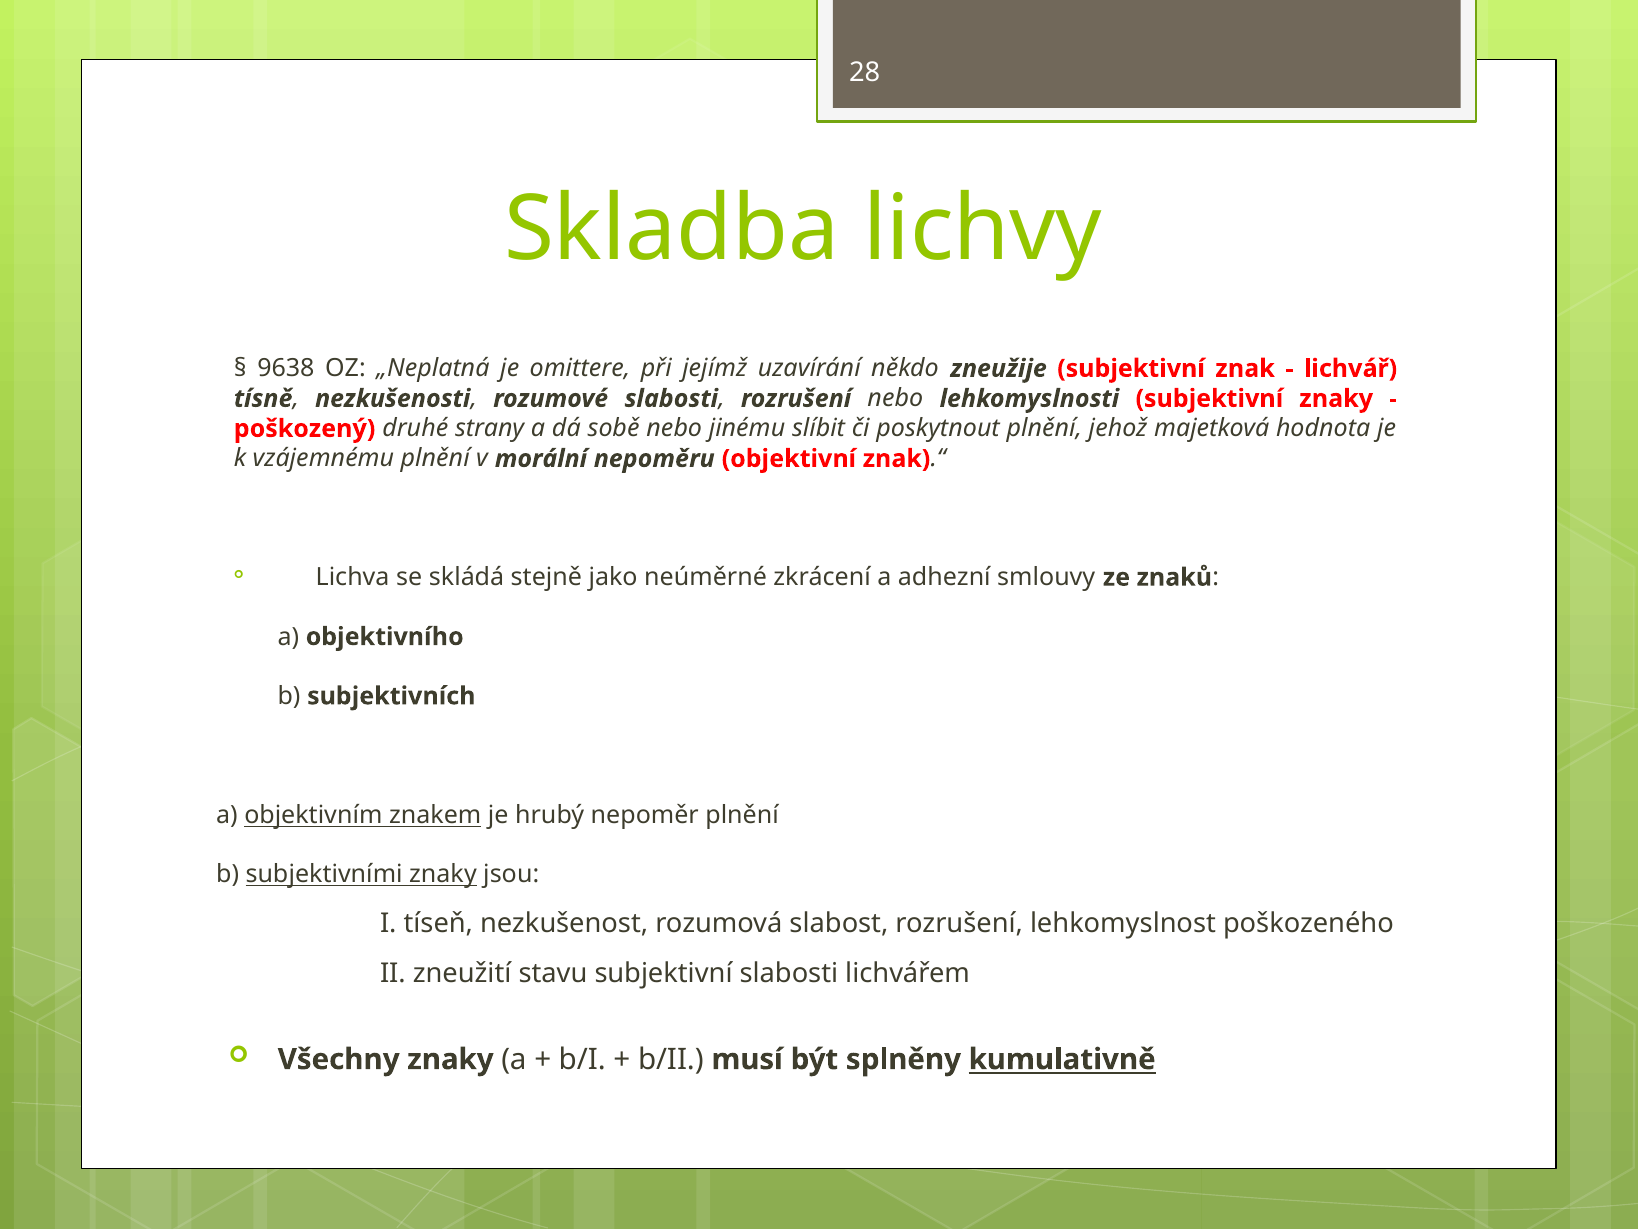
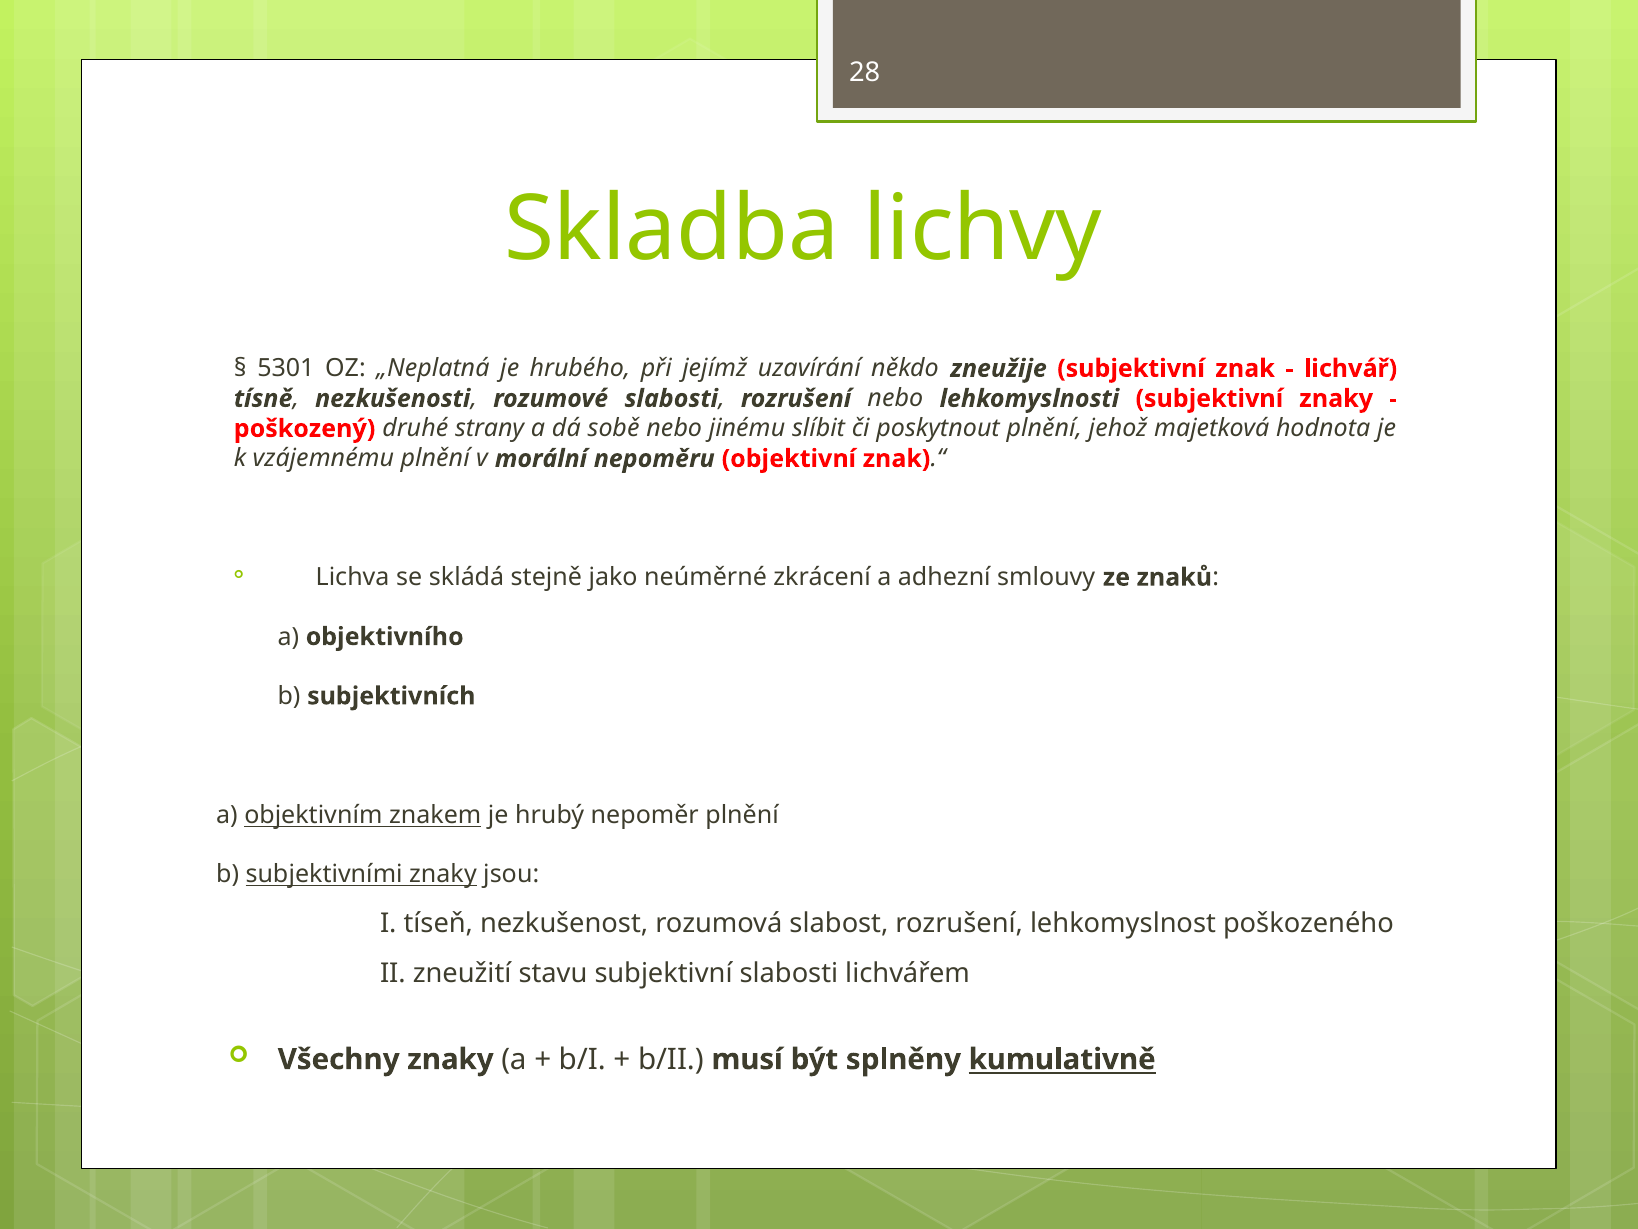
9638: 9638 -> 5301
omittere: omittere -> hrubého
